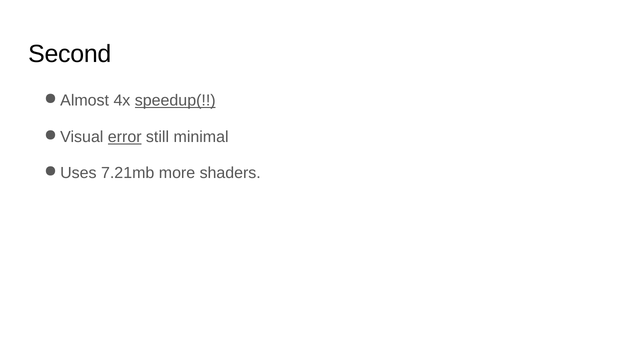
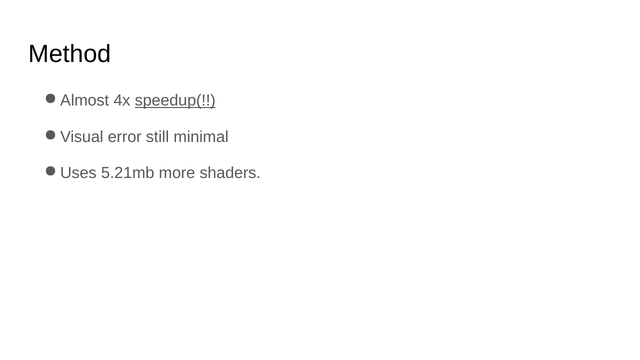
Second: Second -> Method
error underline: present -> none
7.21mb: 7.21mb -> 5.21mb
